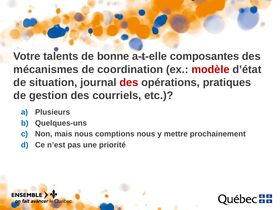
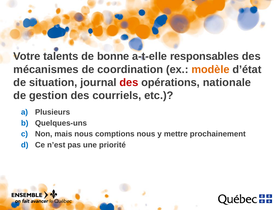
composantes: composantes -> responsables
modèle colour: red -> orange
pratiques: pratiques -> nationale
